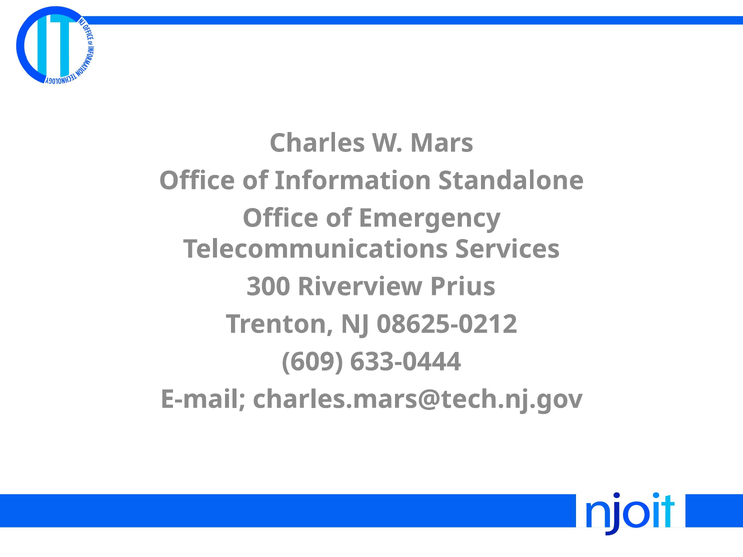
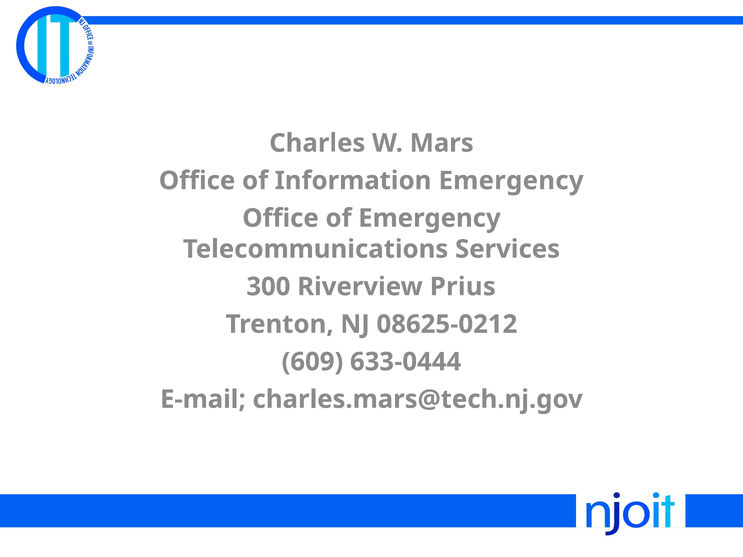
Information Standalone: Standalone -> Emergency
